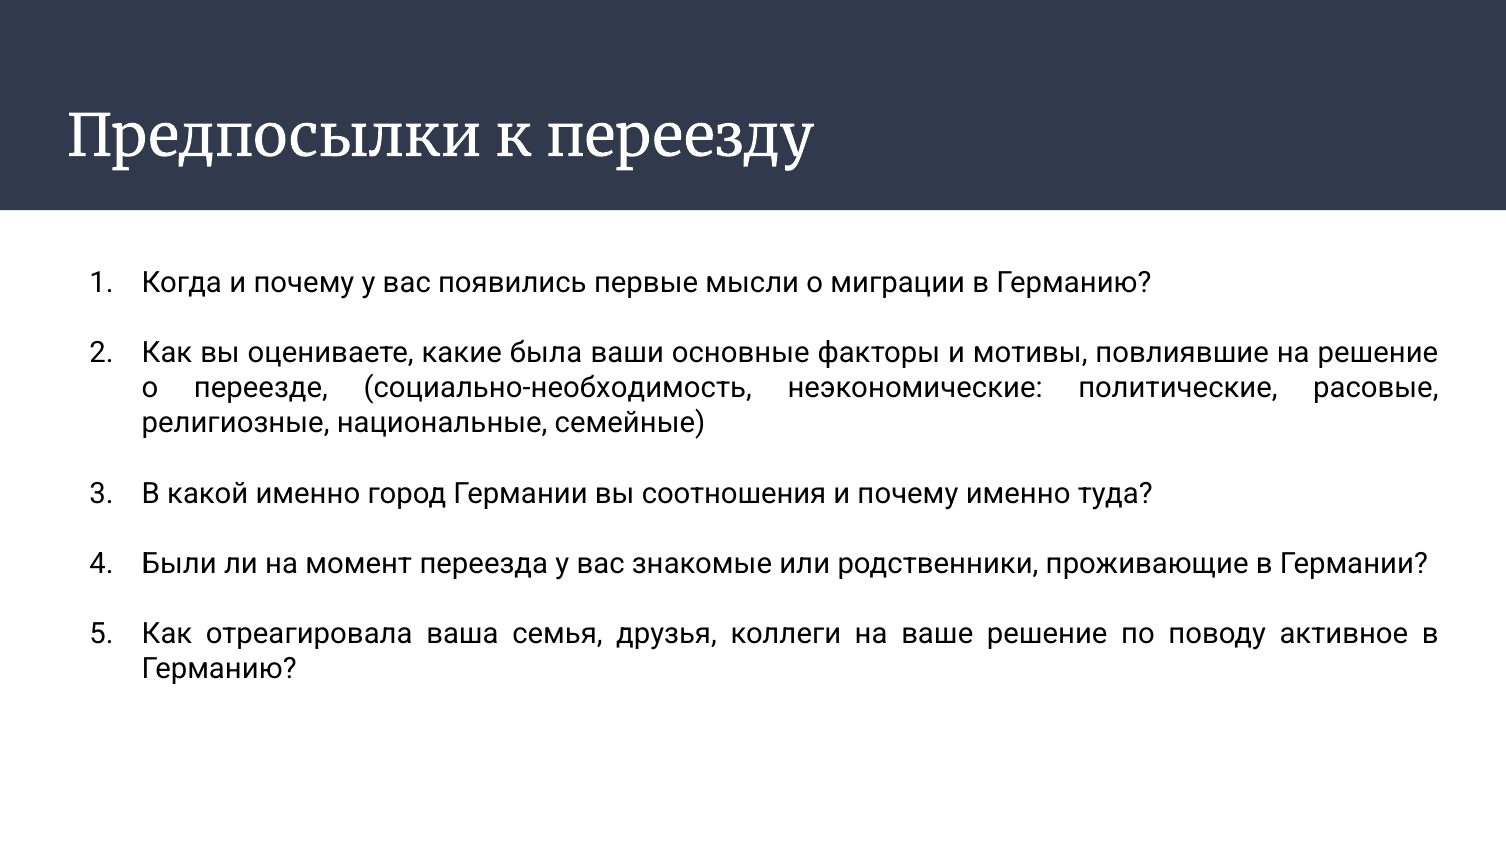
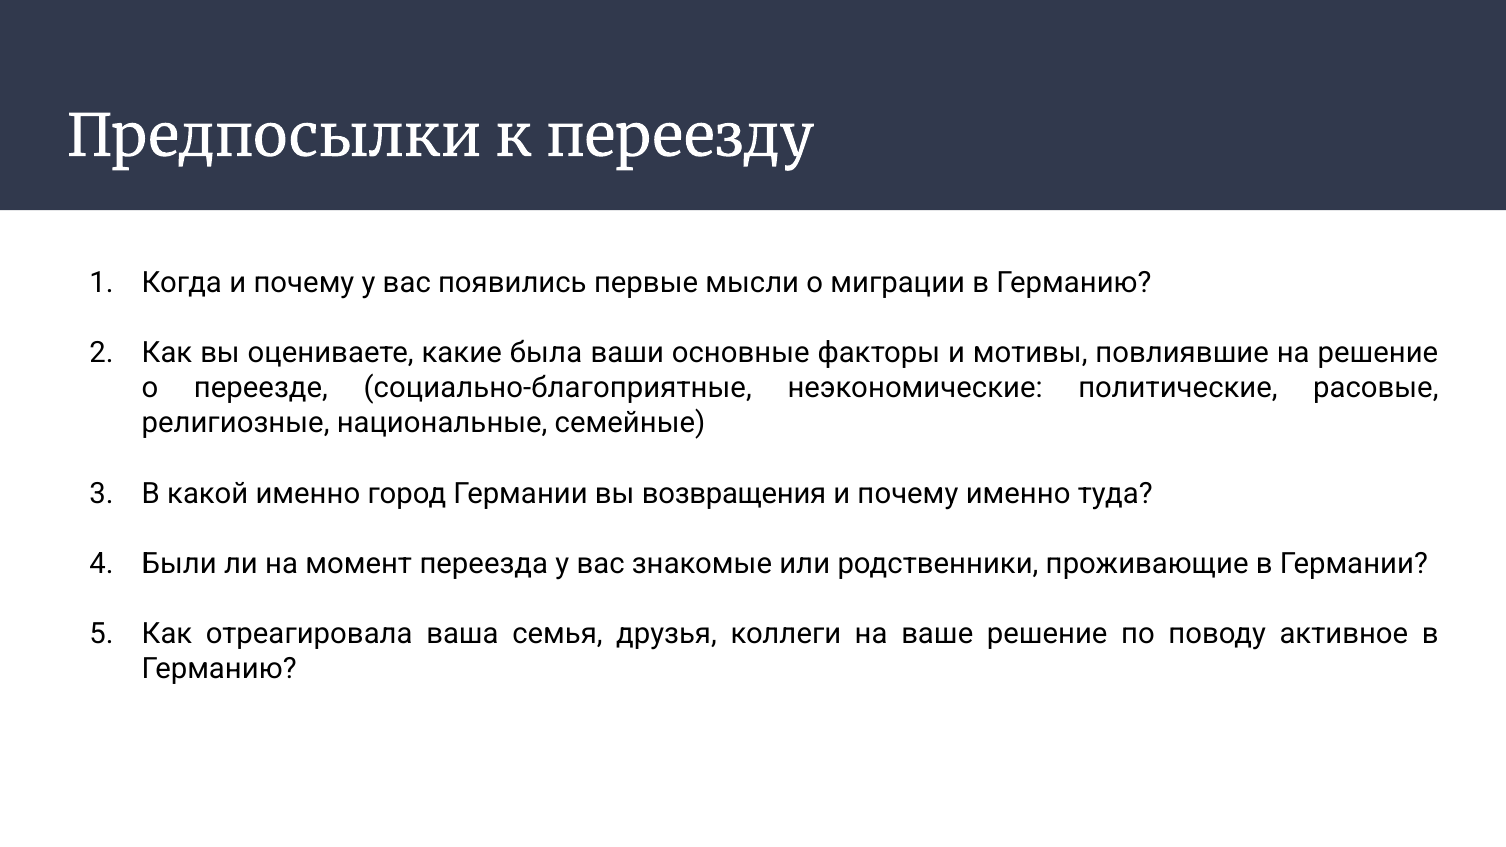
социально-необходимость: социально-необходимость -> социально-благоприятные
соотношения: соотношения -> возвращения
